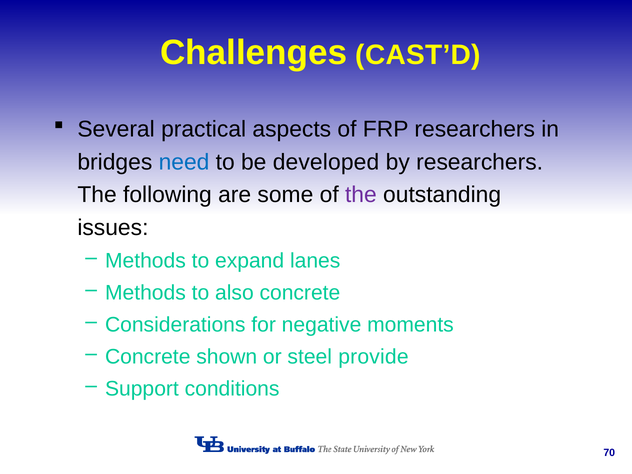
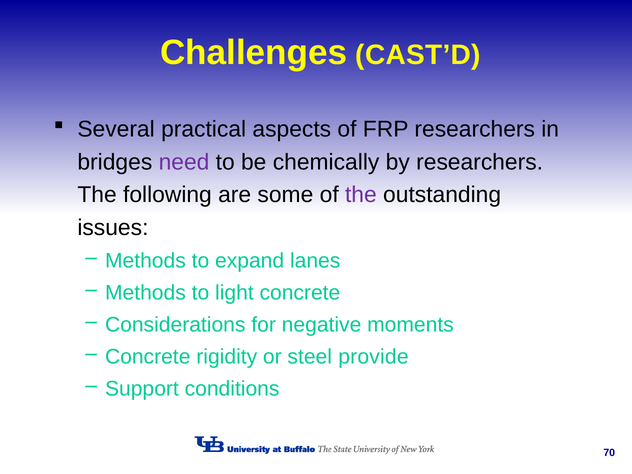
need colour: blue -> purple
developed: developed -> chemically
also: also -> light
shown: shown -> rigidity
